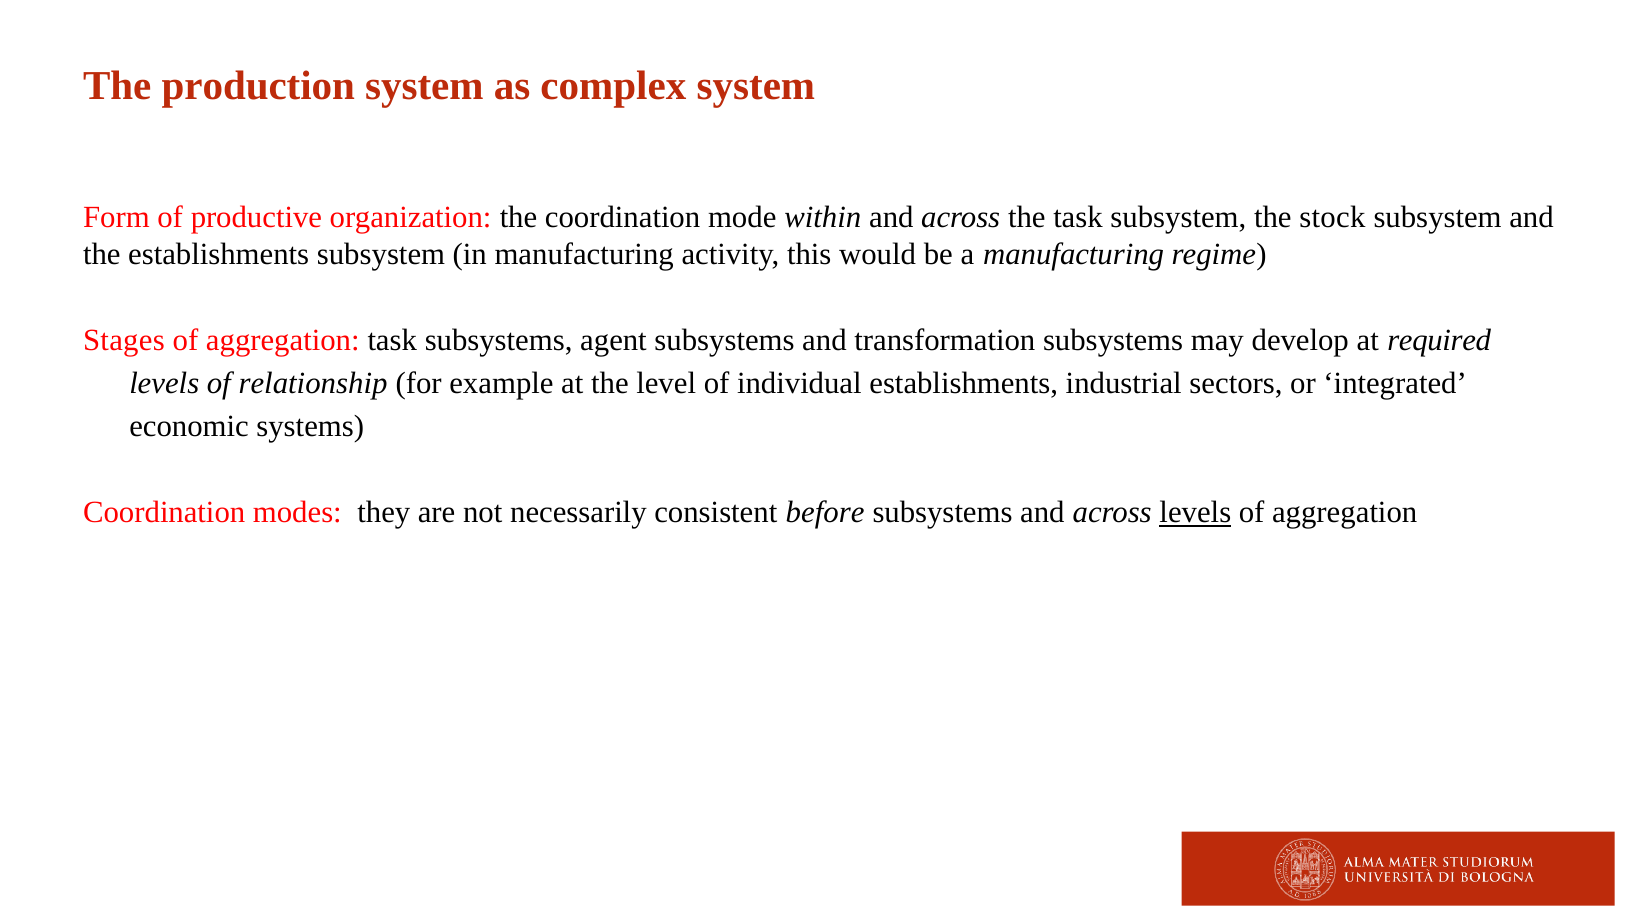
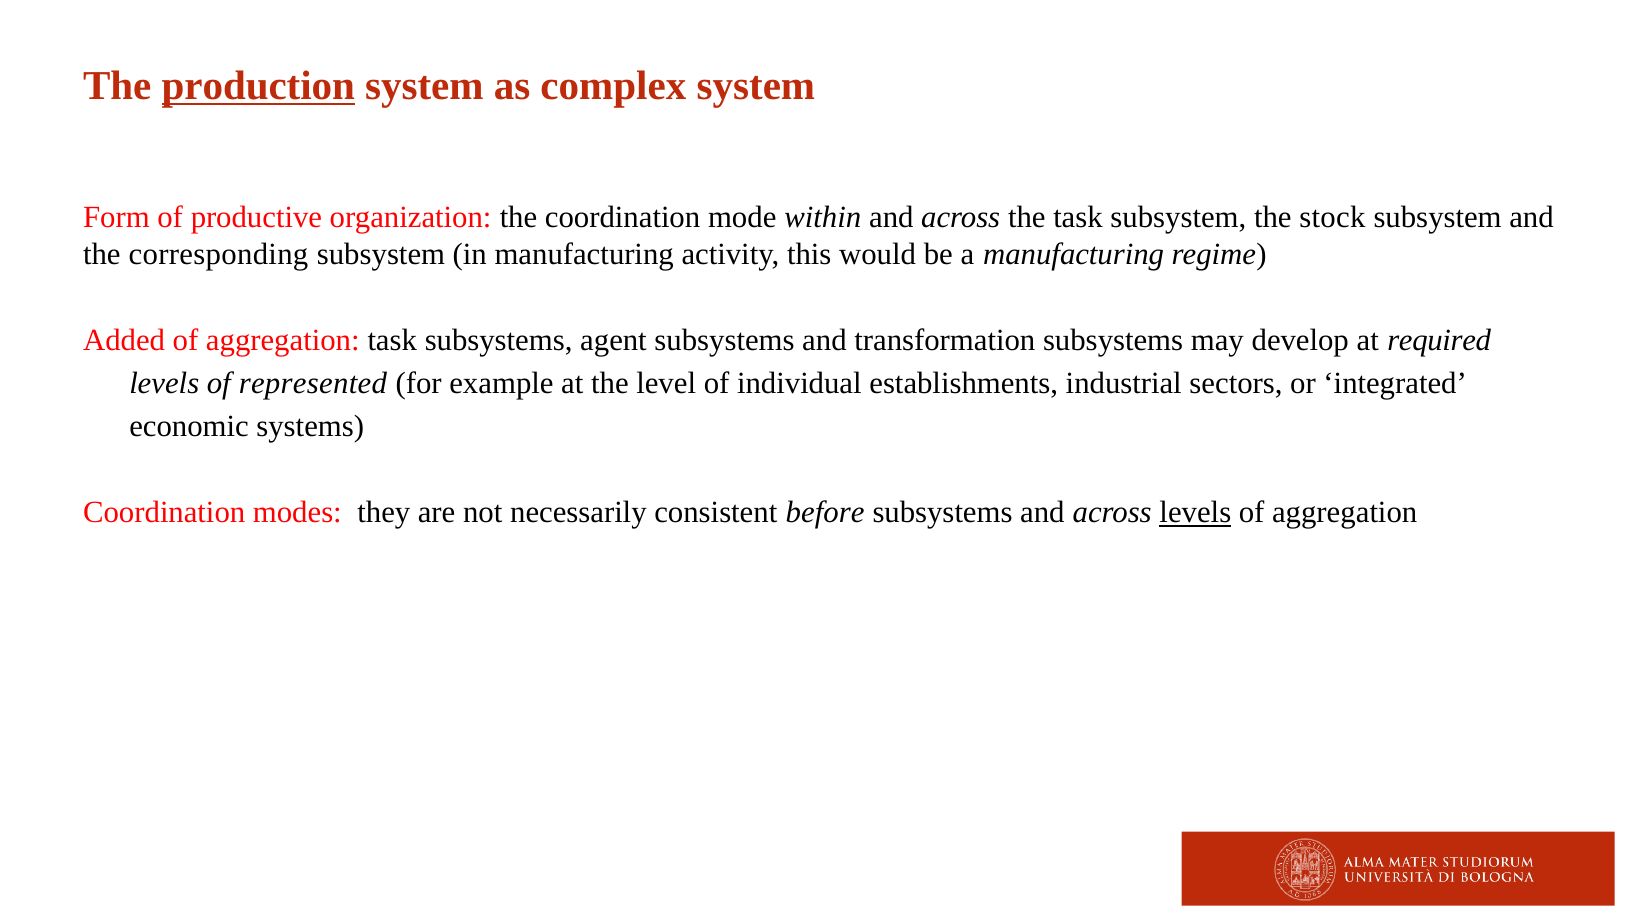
production underline: none -> present
the establishments: establishments -> corresponding
Stages: Stages -> Added
relationship: relationship -> represented
